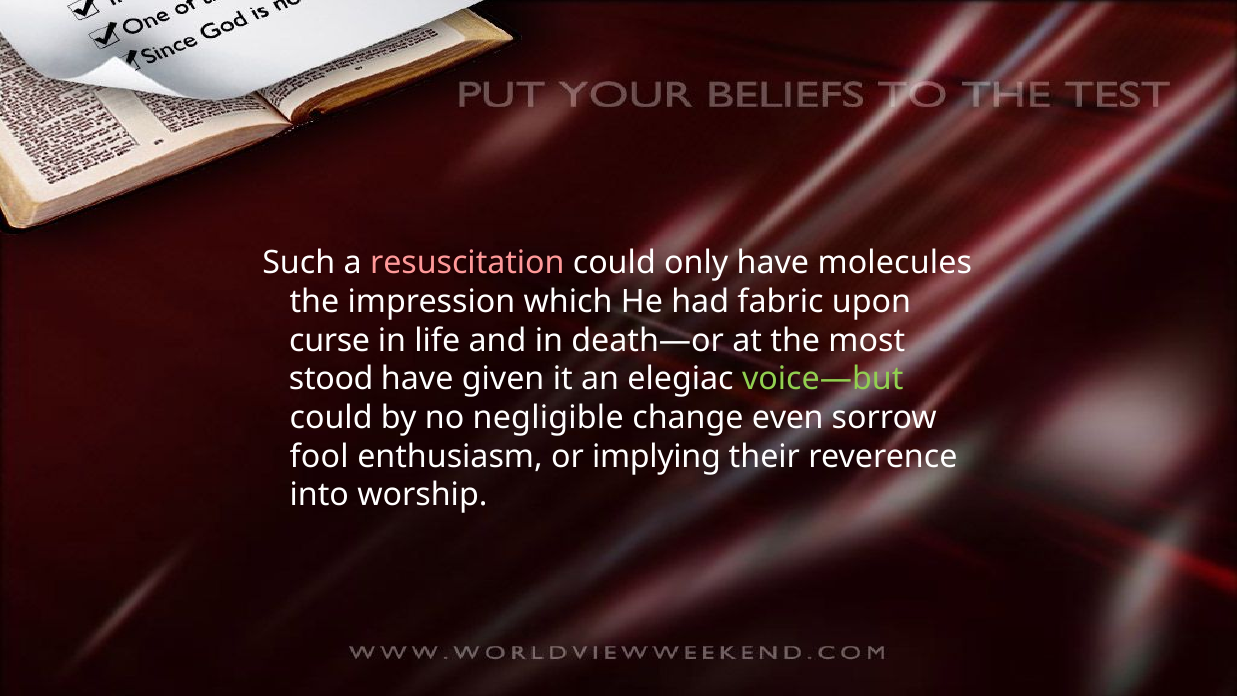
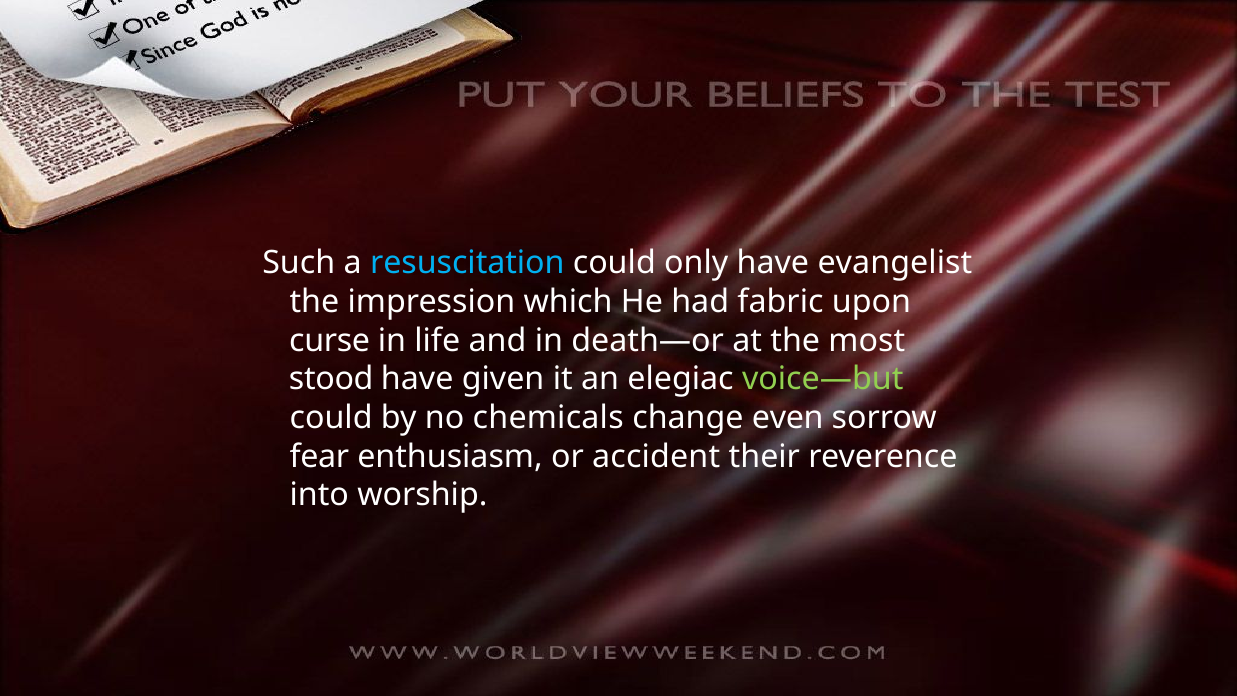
resuscitation colour: pink -> light blue
molecules: molecules -> evangelist
negligible: negligible -> chemicals
fool: fool -> fear
implying: implying -> accident
